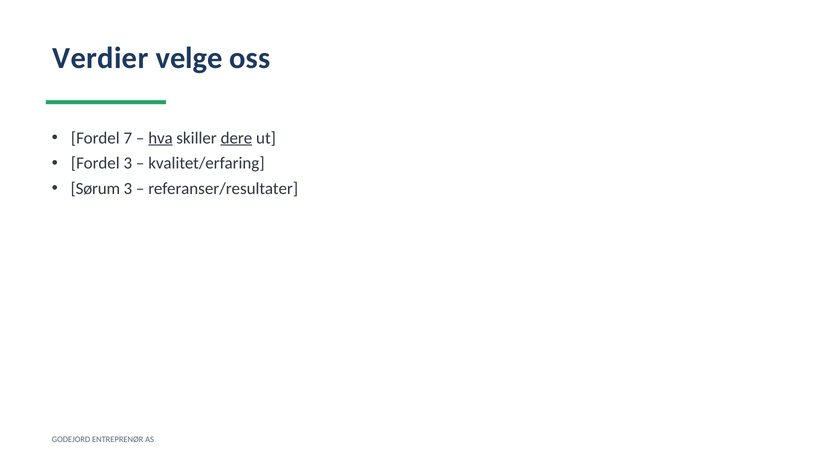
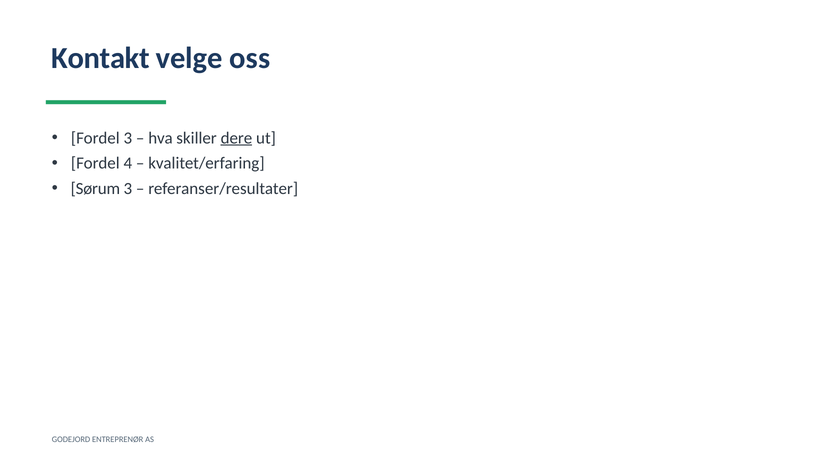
Verdier: Verdier -> Kontakt
Fordel 7: 7 -> 3
hva underline: present -> none
Fordel 3: 3 -> 4
